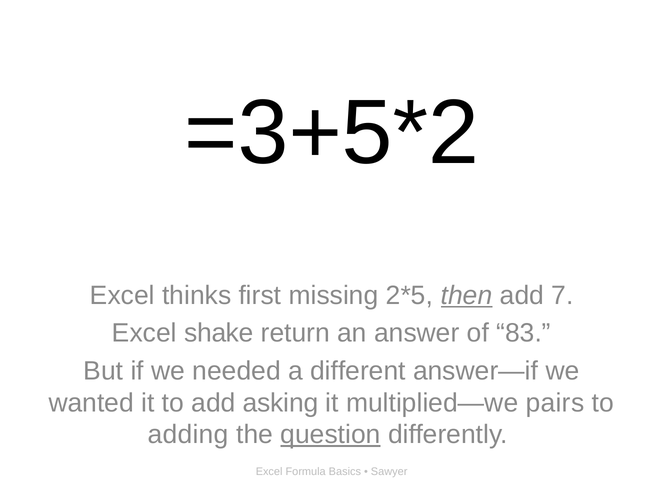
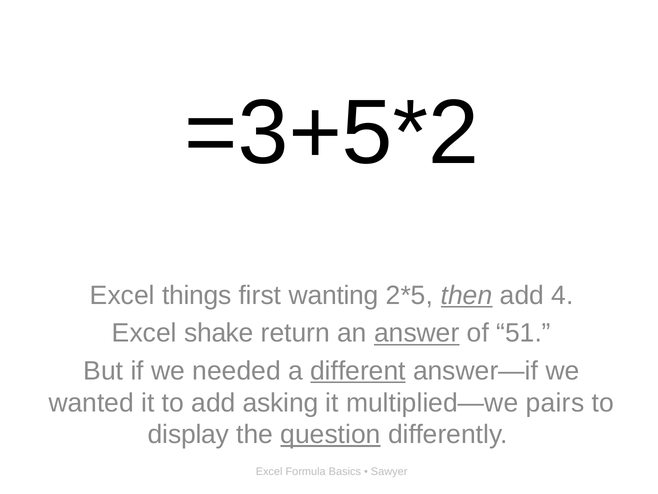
thinks: thinks -> things
missing: missing -> wanting
7: 7 -> 4
answer underline: none -> present
83: 83 -> 51
different underline: none -> present
adding: adding -> display
